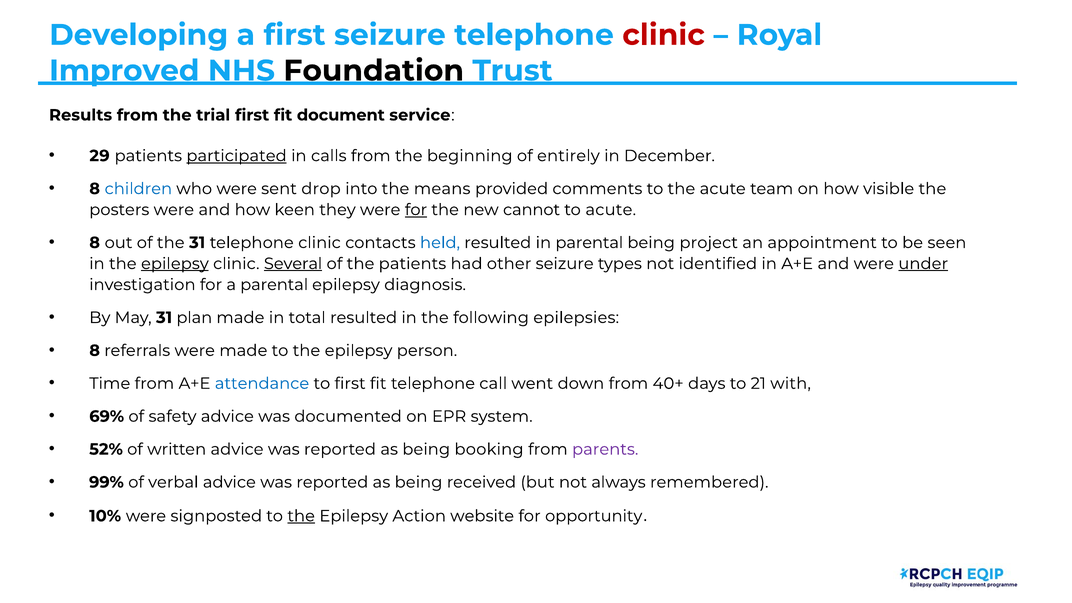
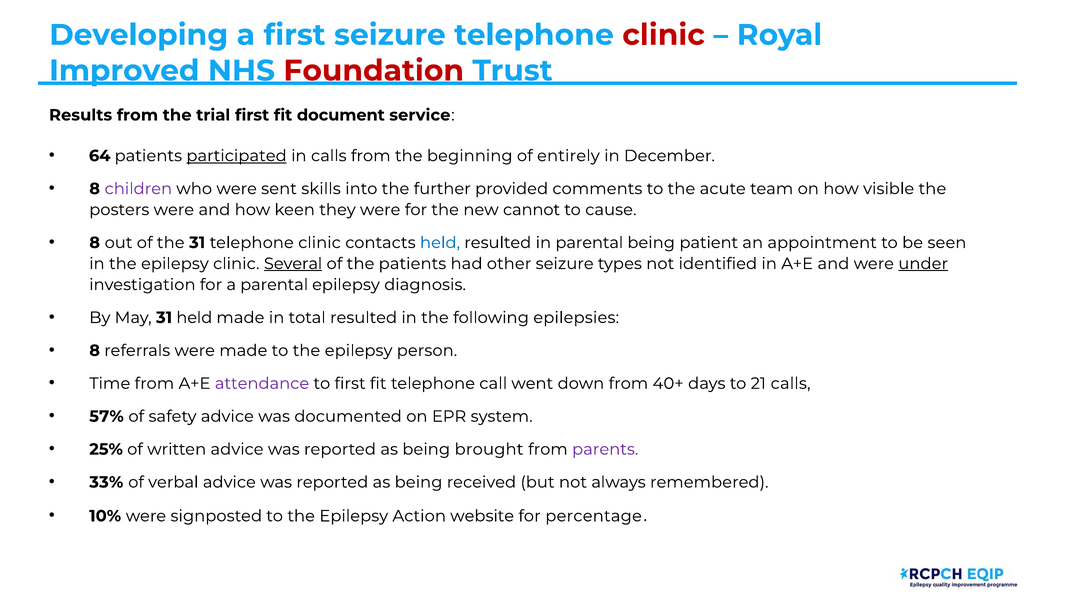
Foundation colour: black -> red
29: 29 -> 64
children colour: blue -> purple
drop: drop -> skills
means: means -> further
for at (416, 210) underline: present -> none
to acute: acute -> cause
project: project -> patient
epilepsy at (175, 264) underline: present -> none
31 plan: plan -> held
attendance colour: blue -> purple
21 with: with -> calls
69%: 69% -> 57%
52%: 52% -> 25%
booking: booking -> brought
99%: 99% -> 33%
the at (301, 516) underline: present -> none
opportunity: opportunity -> percentage
